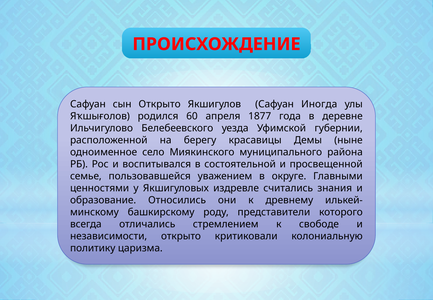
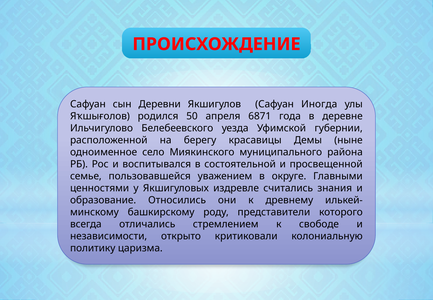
сын Открыто: Открыто -> Деревни
60: 60 -> 50
1877: 1877 -> 6871
